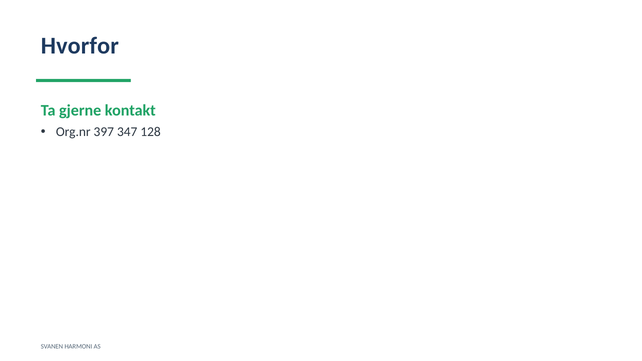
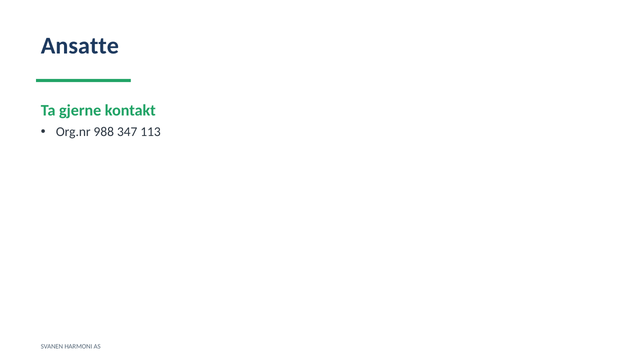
Hvorfor: Hvorfor -> Ansatte
397: 397 -> 988
128: 128 -> 113
